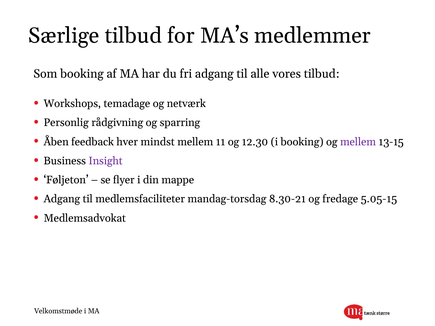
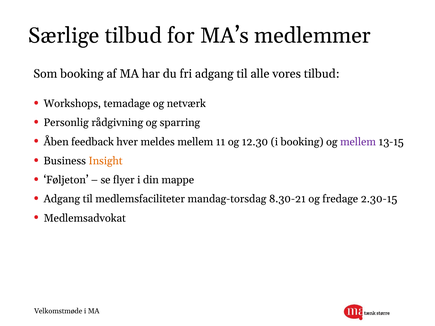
mindst: mindst -> meldes
Insight colour: purple -> orange
5.05-15: 5.05-15 -> 2.30-15
